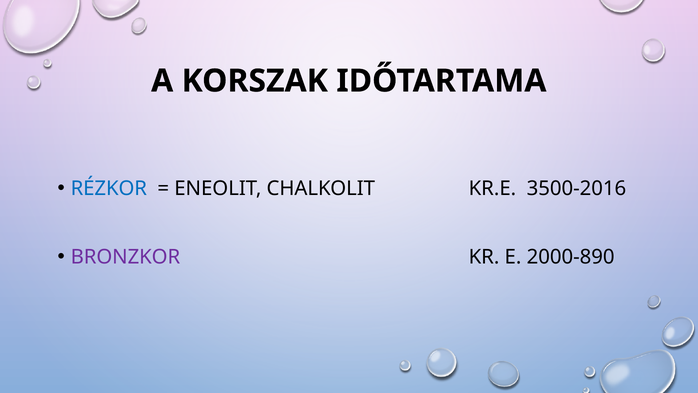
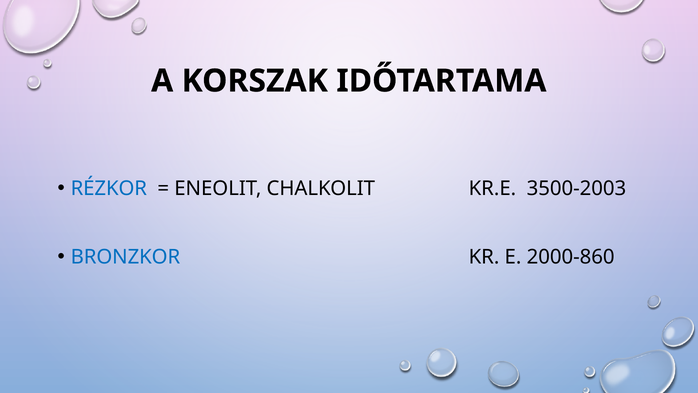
3500-2016: 3500-2016 -> 3500-2003
BRONZKOR colour: purple -> blue
2000-890: 2000-890 -> 2000-860
